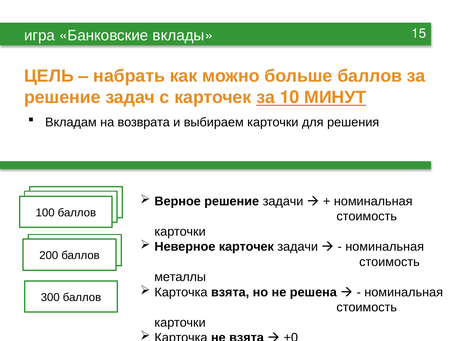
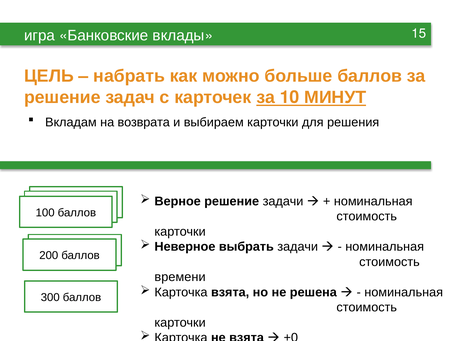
Неверное карточек: карточек -> выбрать
металлы: металлы -> времени
